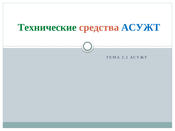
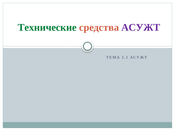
АСУЖТ at (141, 27) colour: blue -> purple
